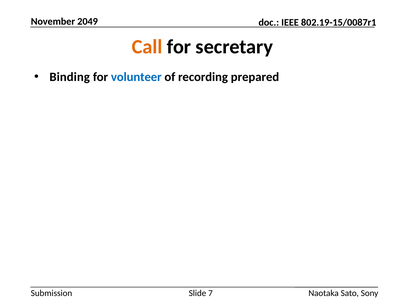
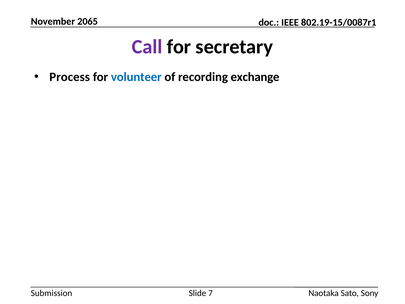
2049: 2049 -> 2065
Call colour: orange -> purple
Binding: Binding -> Process
prepared: prepared -> exchange
